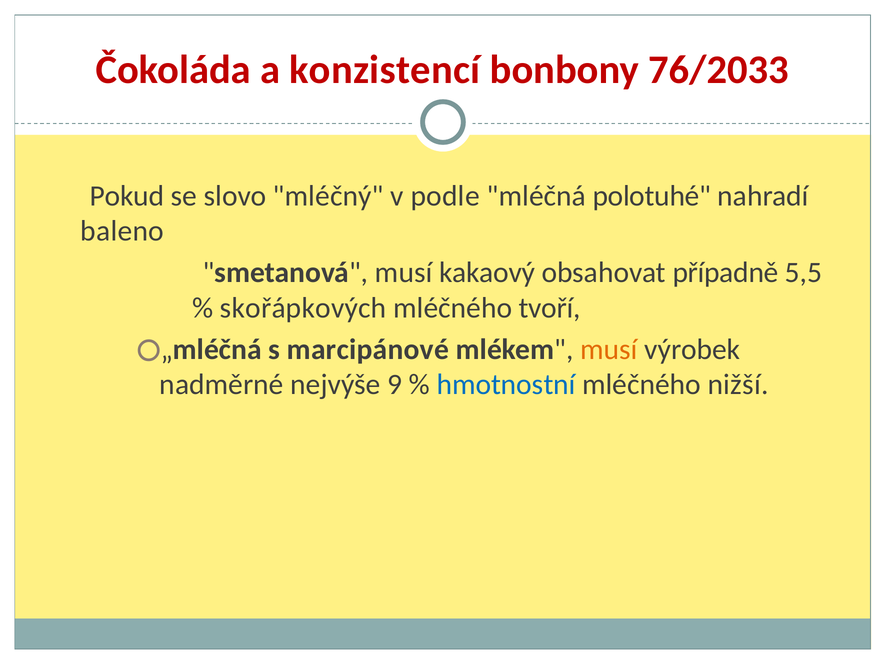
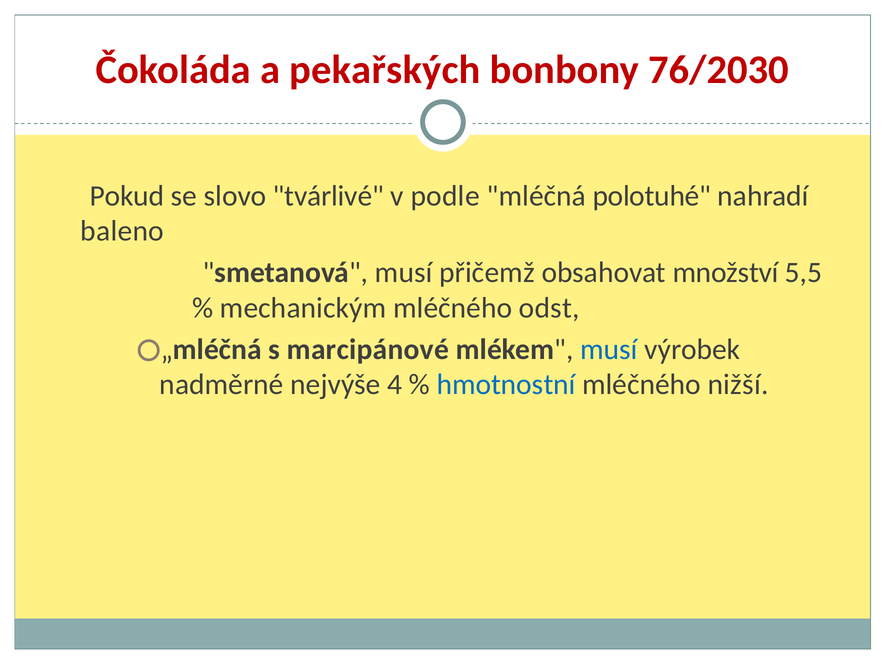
konzistencí: konzistencí -> pekařských
76/2033: 76/2033 -> 76/2030
mléčný: mléčný -> tvárlivé
kakaový: kakaový -> přičemž
případně: případně -> množství
skořápkových: skořápkových -> mechanickým
tvoří: tvoří -> odst
musí at (609, 350) colour: orange -> blue
9: 9 -> 4
